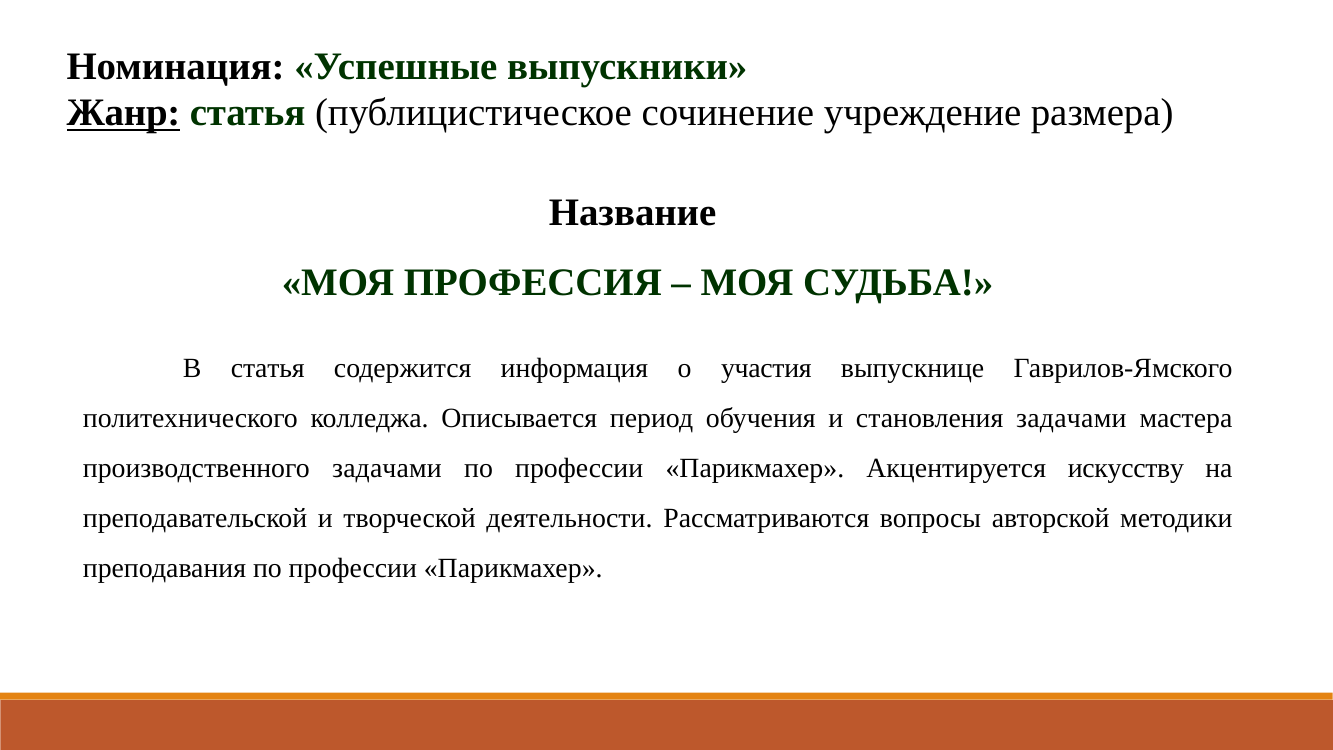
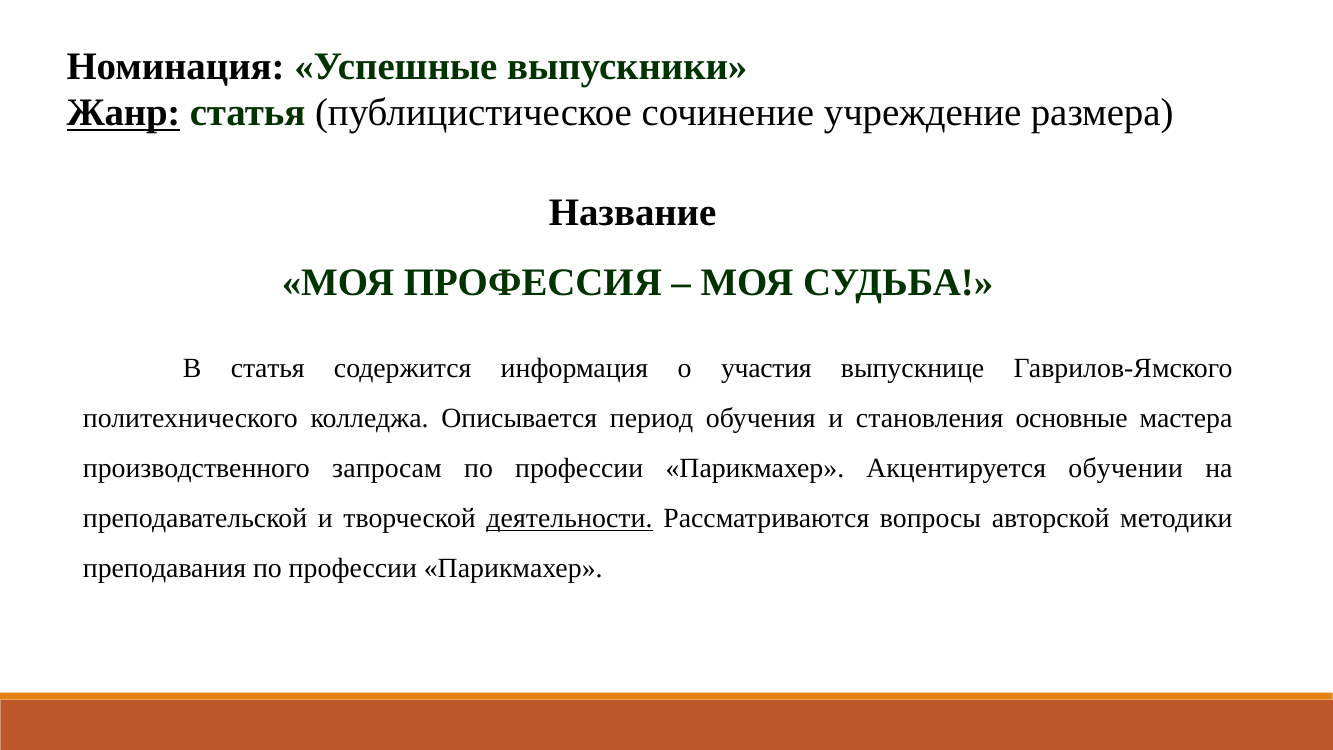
становления задачами: задачами -> основные
производственного задачами: задачами -> запросам
искусству: искусству -> обучении
деятельности underline: none -> present
